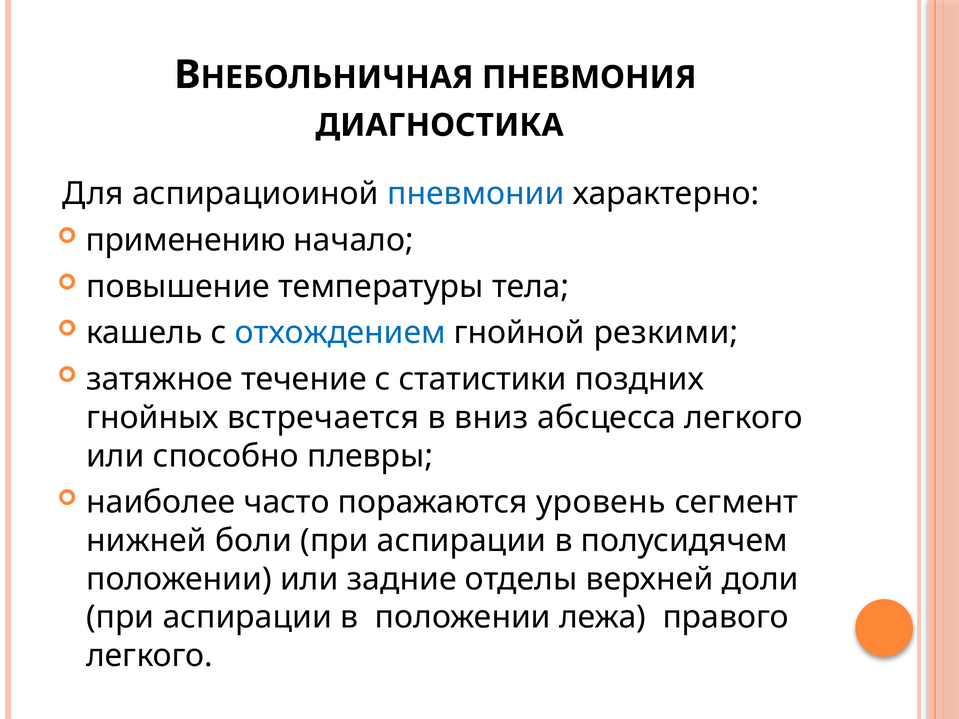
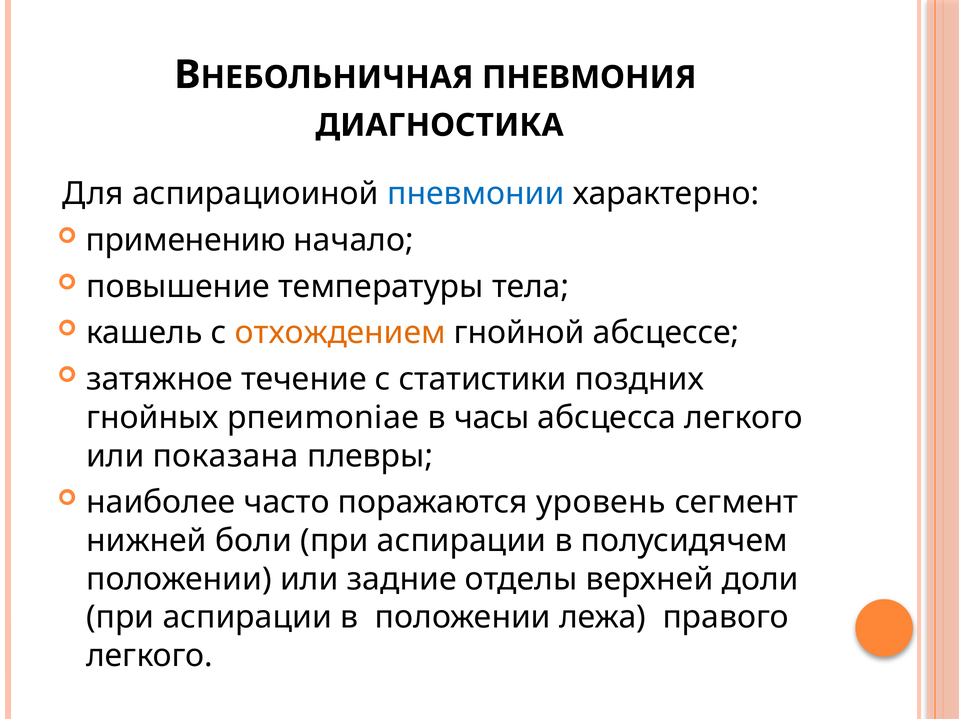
отхождением colour: blue -> orange
резкими: резкими -> абсцессе
встречается: встречается -> рпеиmoniae
вниз: вниз -> часы
способно: способно -> показана
